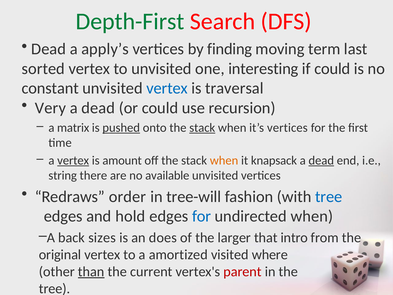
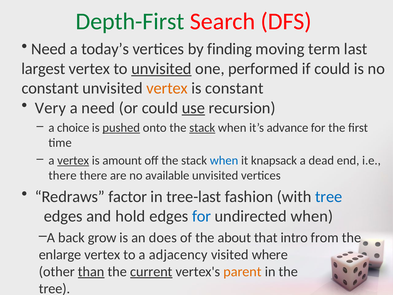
Dead at (49, 49): Dead -> Need
apply’s: apply’s -> today’s
sorted: sorted -> largest
unvisited at (161, 69) underline: none -> present
interesting: interesting -> performed
vertex at (167, 88) colour: blue -> orange
is traversal: traversal -> constant
dead at (98, 108): dead -> need
use underline: none -> present
matrix: matrix -> choice
it’s vertices: vertices -> advance
when at (224, 160) colour: orange -> blue
dead at (321, 160) underline: present -> none
string at (63, 175): string -> there
order: order -> factor
tree-will: tree-will -> tree-last
sizes: sizes -> grow
larger: larger -> about
original: original -> enlarge
amortized: amortized -> adjacency
current underline: none -> present
parent colour: red -> orange
